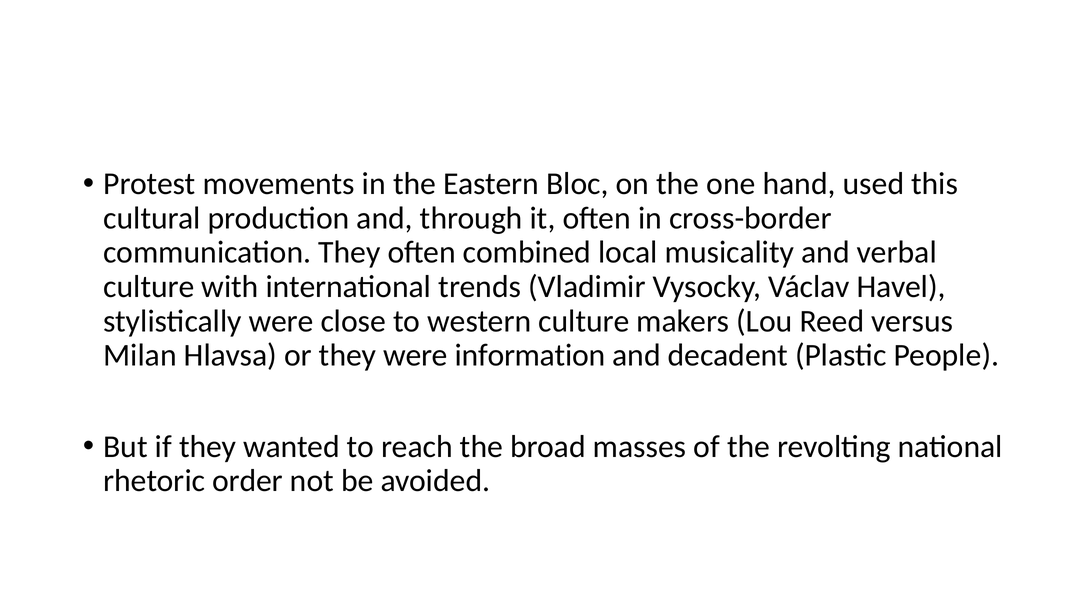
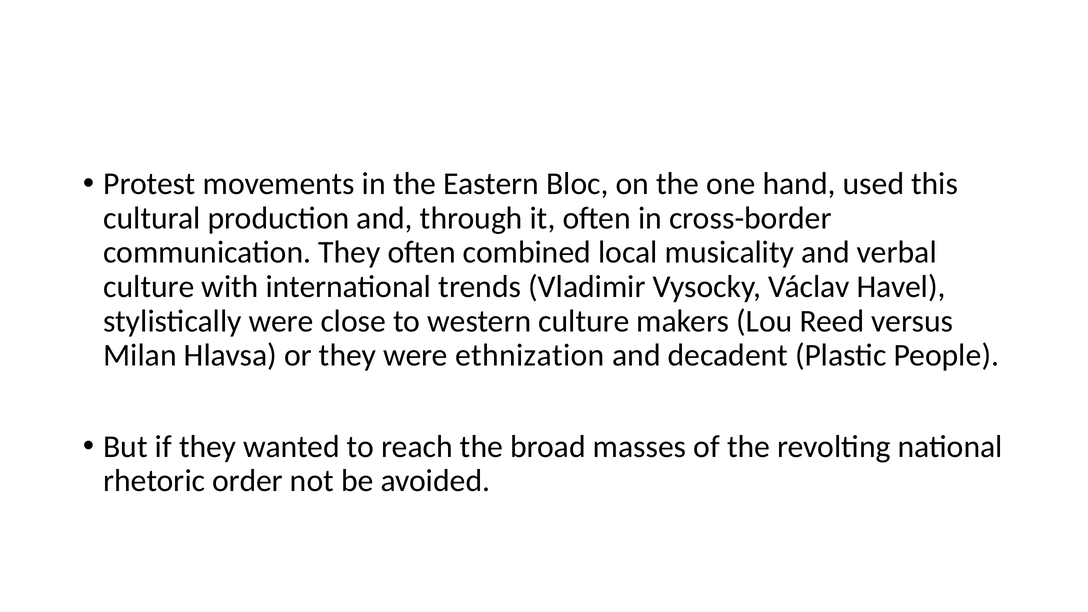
information: information -> ethnization
